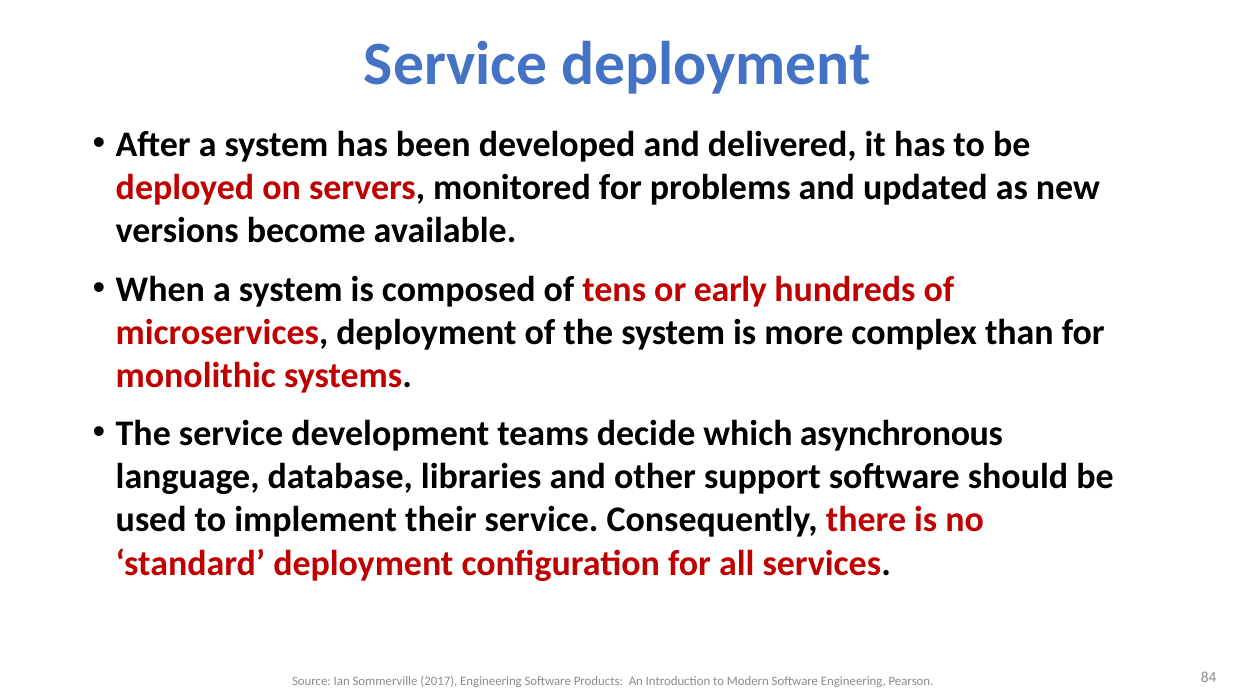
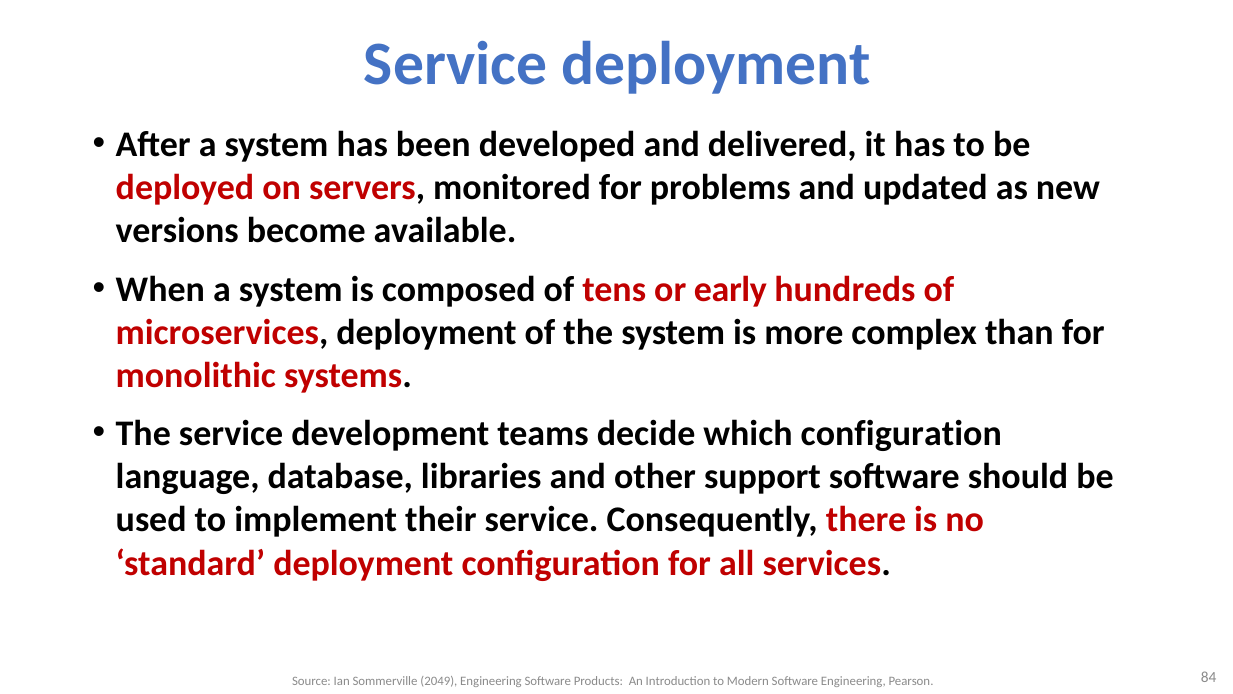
which asynchronous: asynchronous -> configuration
2017: 2017 -> 2049
